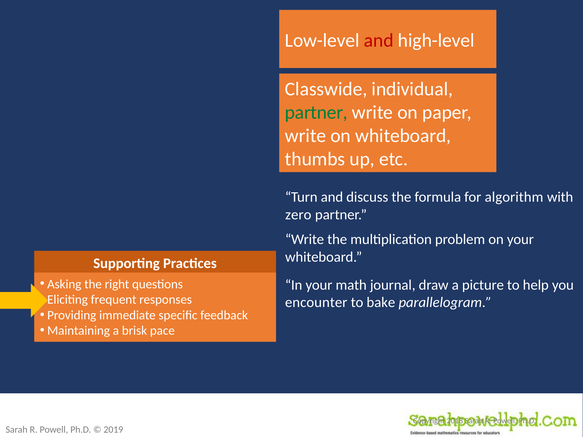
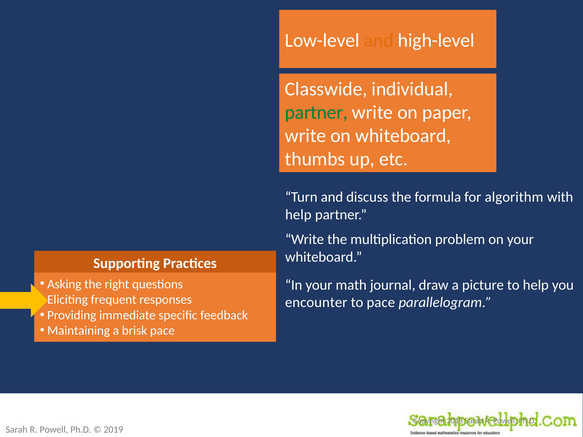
and at (379, 40) colour: red -> orange
zero at (298, 215): zero -> help
to bake: bake -> pace
